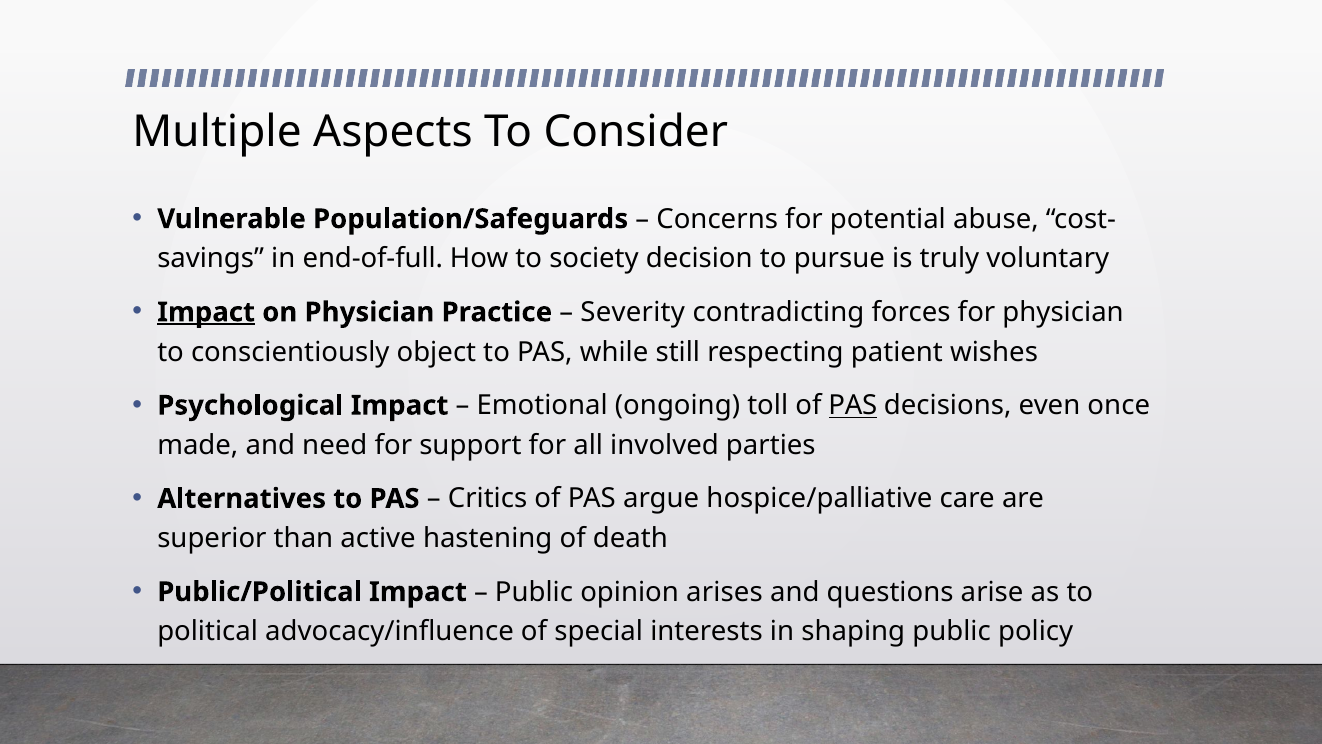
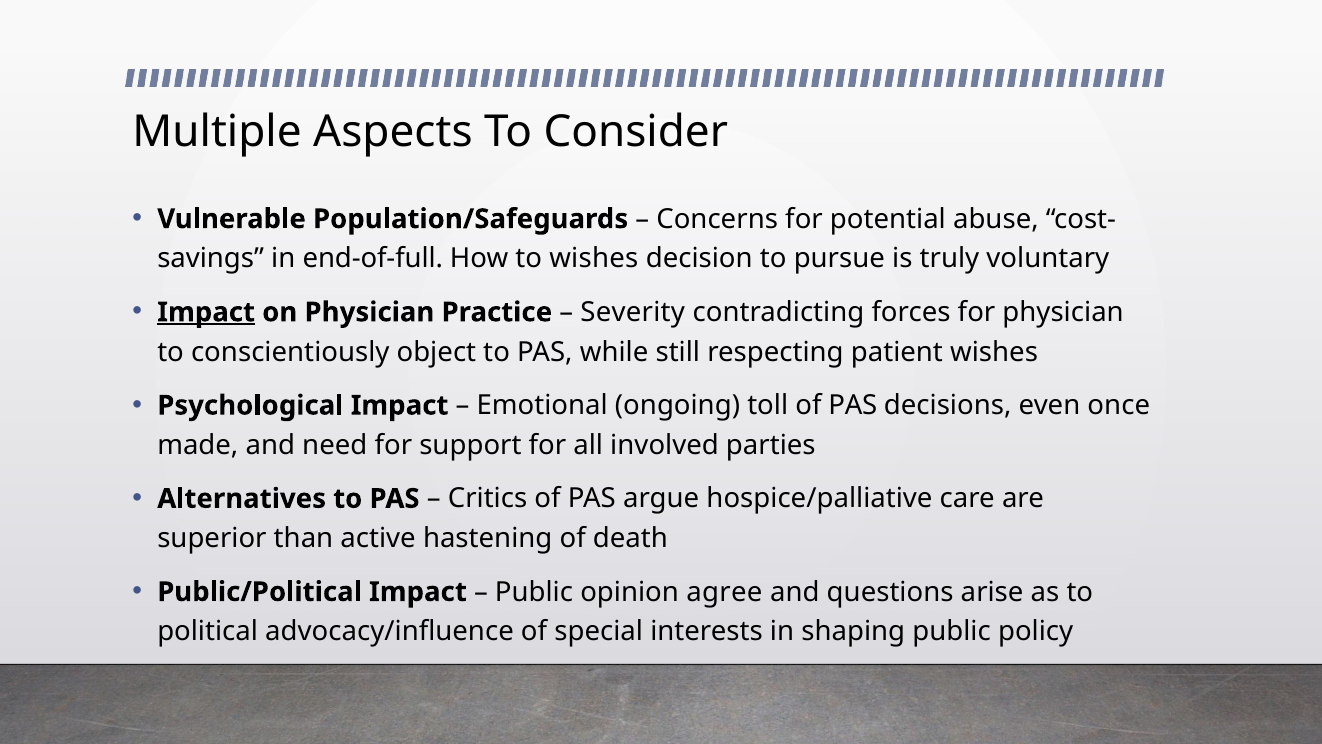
to society: society -> wishes
PAS at (853, 405) underline: present -> none
arises: arises -> agree
